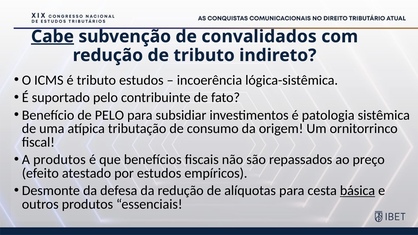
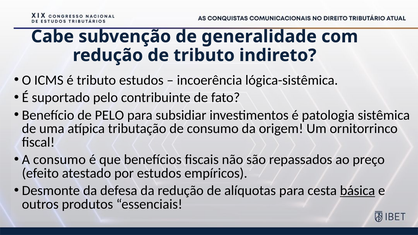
Cabe underline: present -> none
convalidados: convalidados -> generalidade
A produtos: produtos -> consumo
